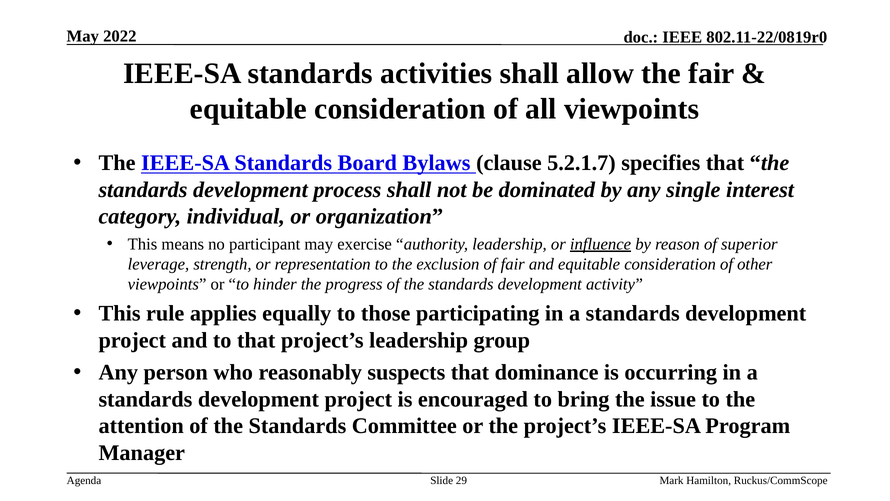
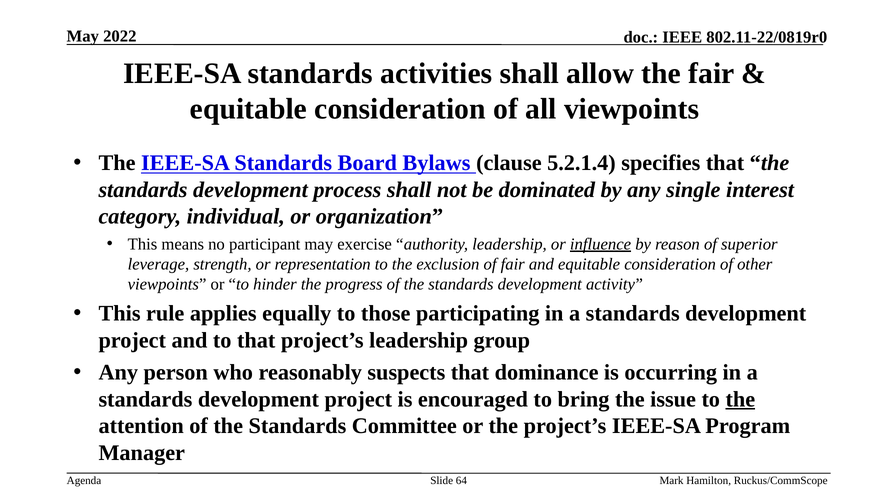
5.2.1.7: 5.2.1.7 -> 5.2.1.4
the at (740, 399) underline: none -> present
29: 29 -> 64
